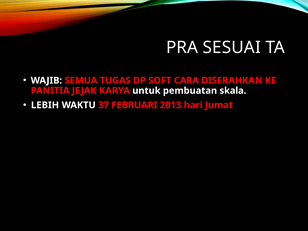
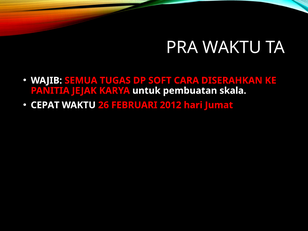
PRA SESUAI: SESUAI -> WAKTU
LEBIH: LEBIH -> CEPAT
37: 37 -> 26
2013: 2013 -> 2012
